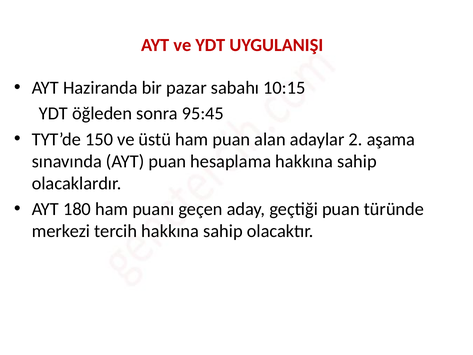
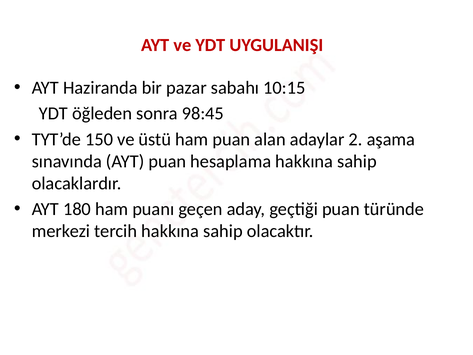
95:45: 95:45 -> 98:45
